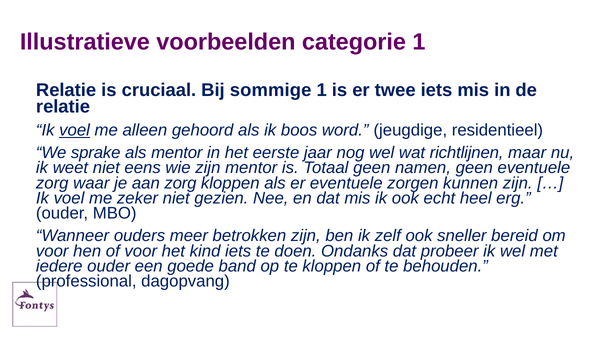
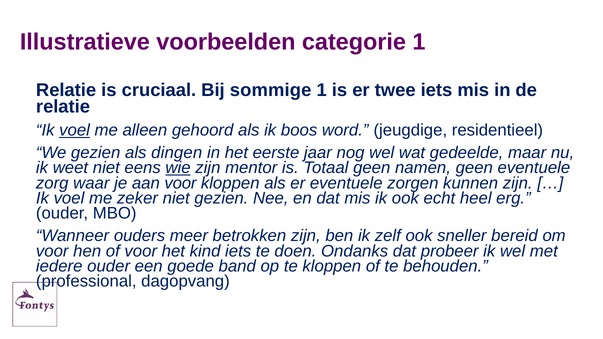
We sprake: sprake -> gezien
als mentor: mentor -> dingen
richtlijnen: richtlijnen -> gedeelde
wie underline: none -> present
aan zorg: zorg -> voor
